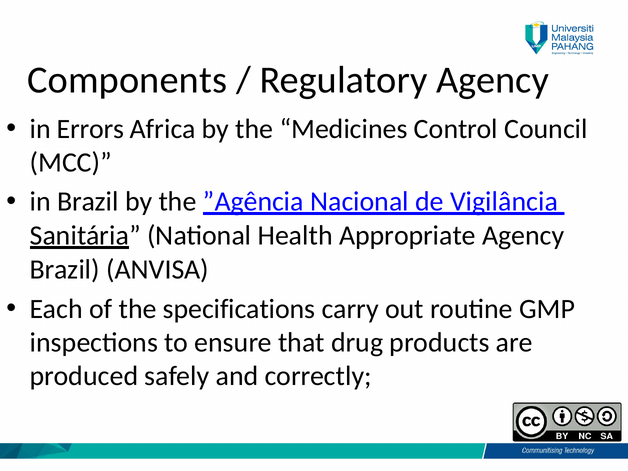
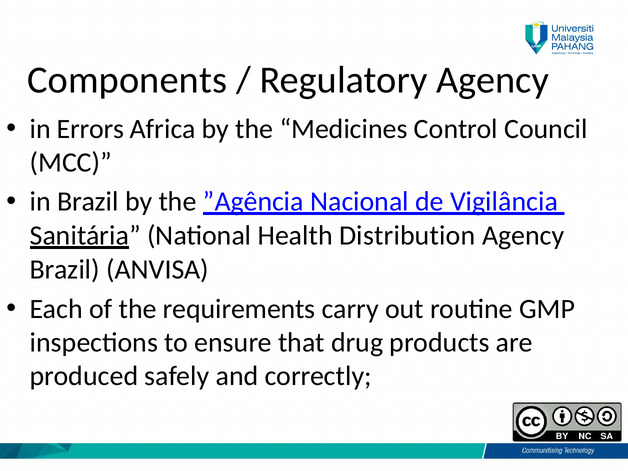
Appropriate: Appropriate -> Distribution
specifications: specifications -> requirements
